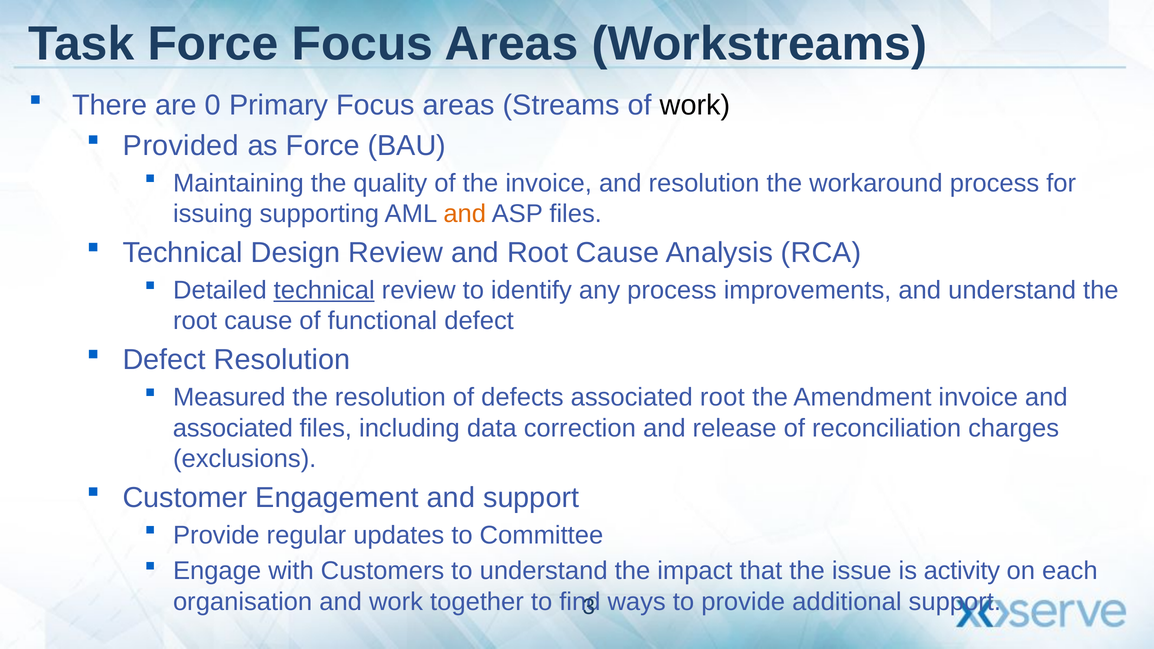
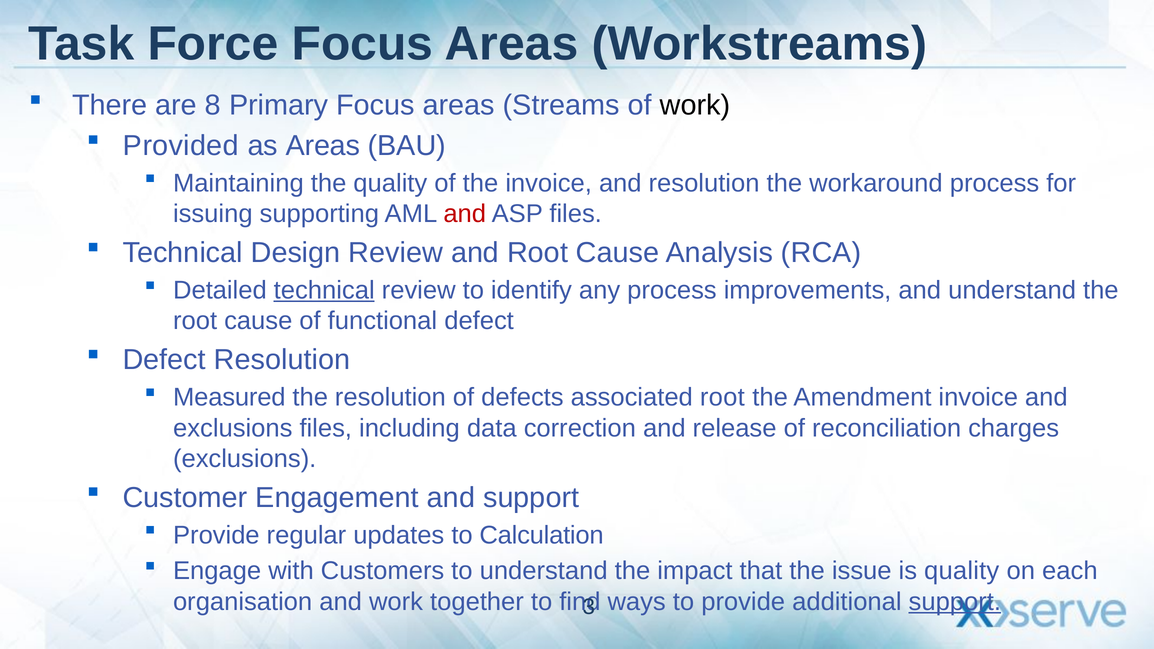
0: 0 -> 8
as Force: Force -> Areas
and at (465, 214) colour: orange -> red
associated at (233, 428): associated -> exclusions
Committee: Committee -> Calculation
is activity: activity -> quality
support at (955, 602) underline: none -> present
